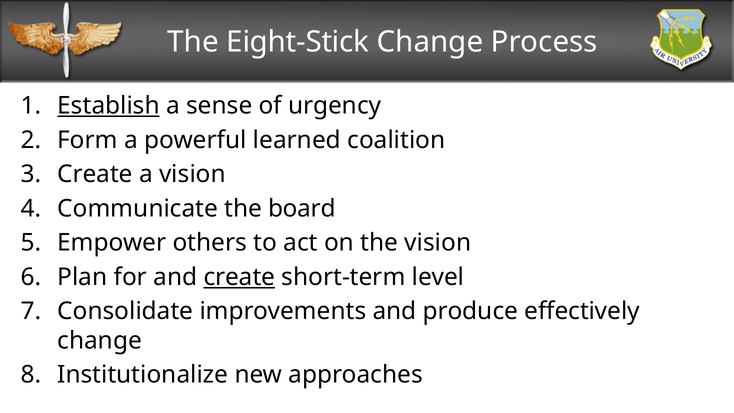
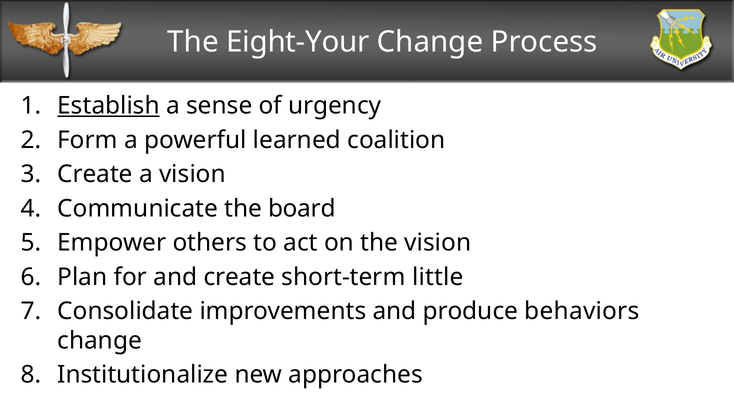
Eight-Stick: Eight-Stick -> Eight-Your
create at (239, 277) underline: present -> none
level: level -> little
effectively: effectively -> behaviors
